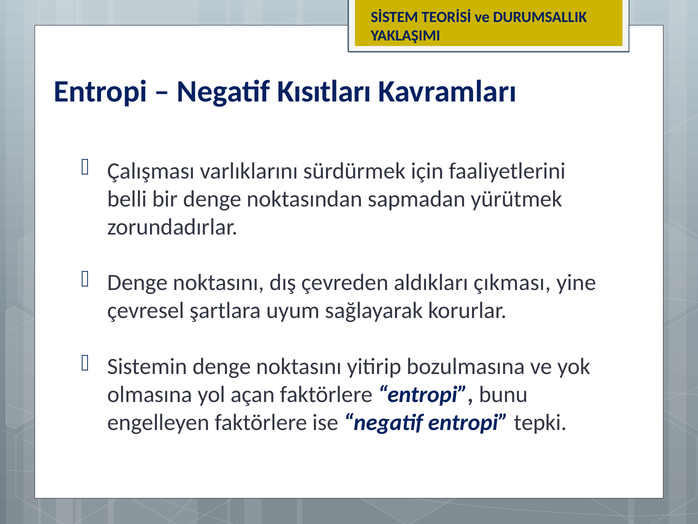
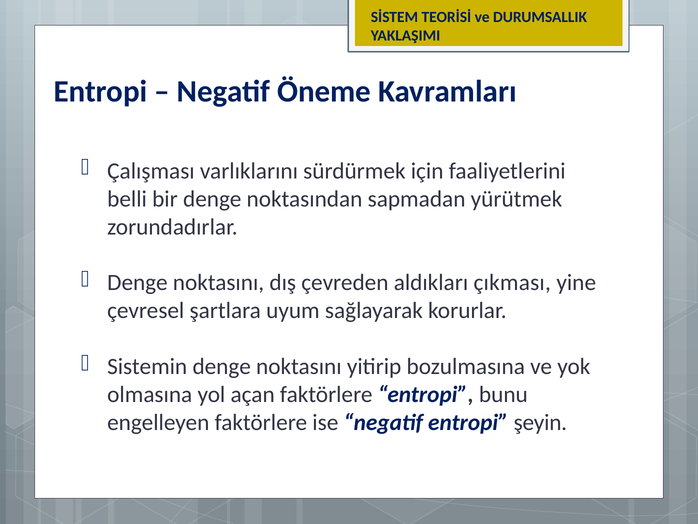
Kısıtları: Kısıtları -> Öneme
tepki: tepki -> şeyin
